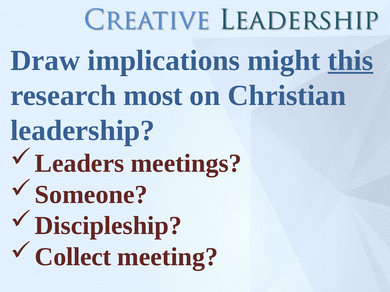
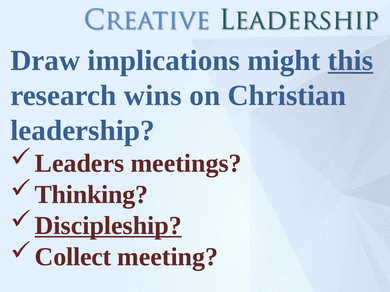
most: most -> wins
Someone: Someone -> Thinking
Discipleship underline: none -> present
